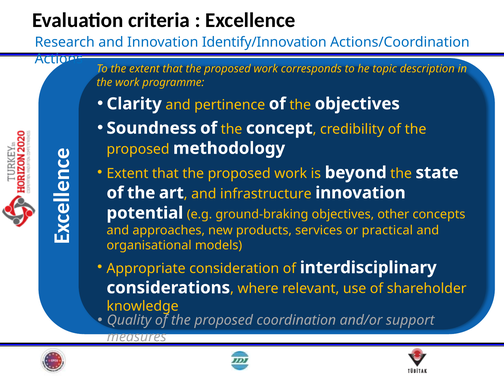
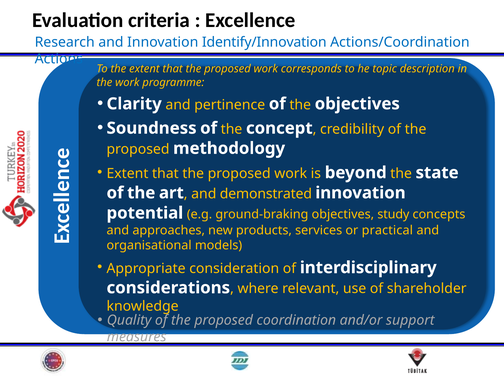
infrastructure: infrastructure -> demonstrated
other: other -> study
